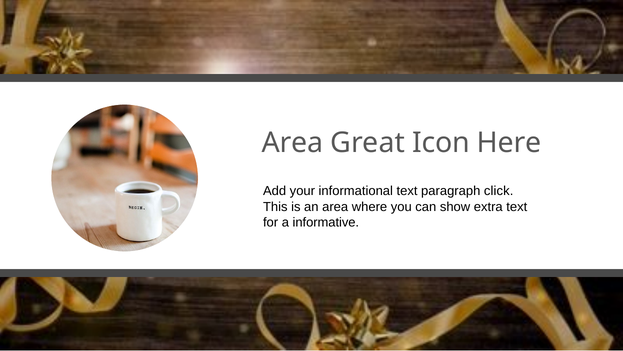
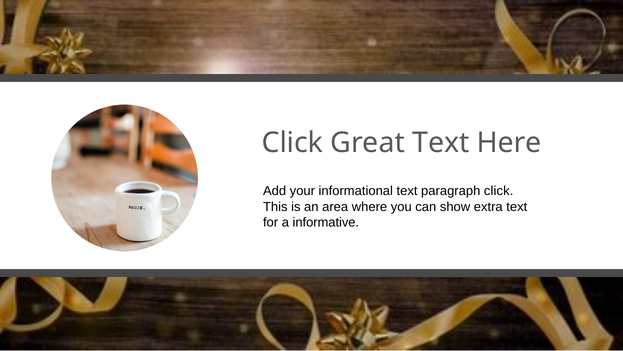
Area at (292, 142): Area -> Click
Great Icon: Icon -> Text
